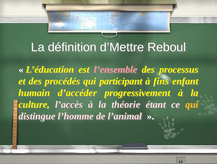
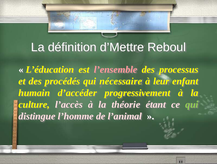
participant: participant -> nécessaire
fins: fins -> leur
qui at (192, 105) colour: yellow -> light green
